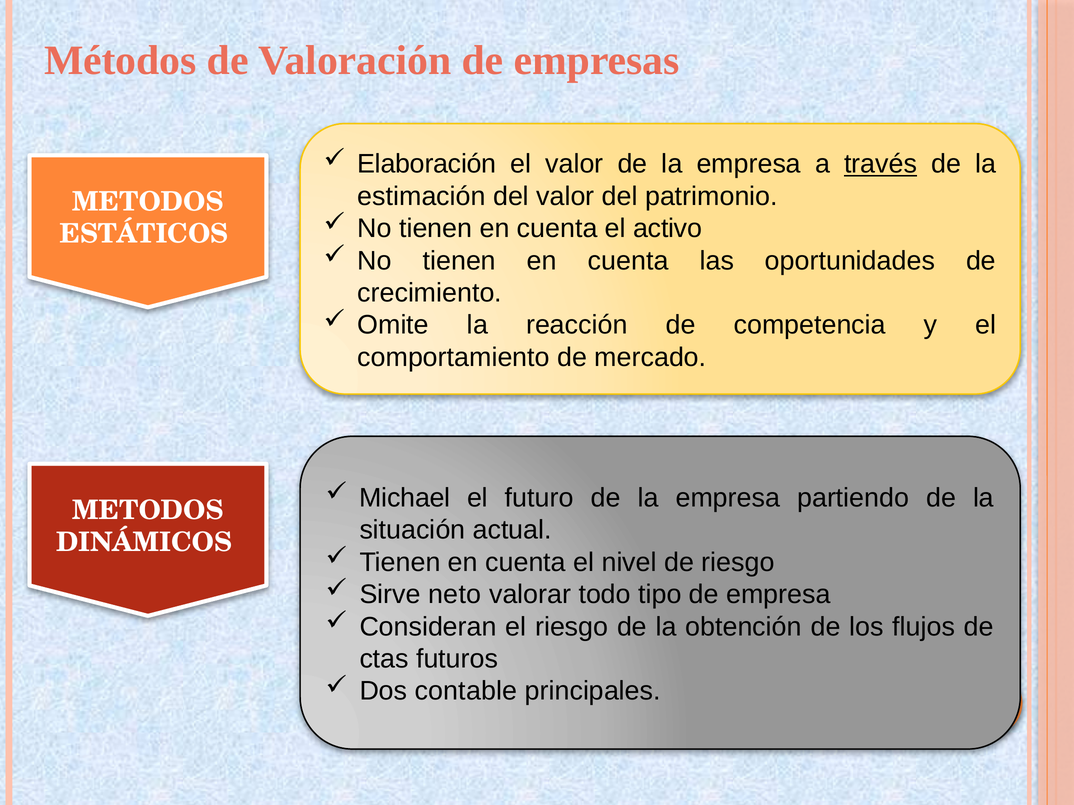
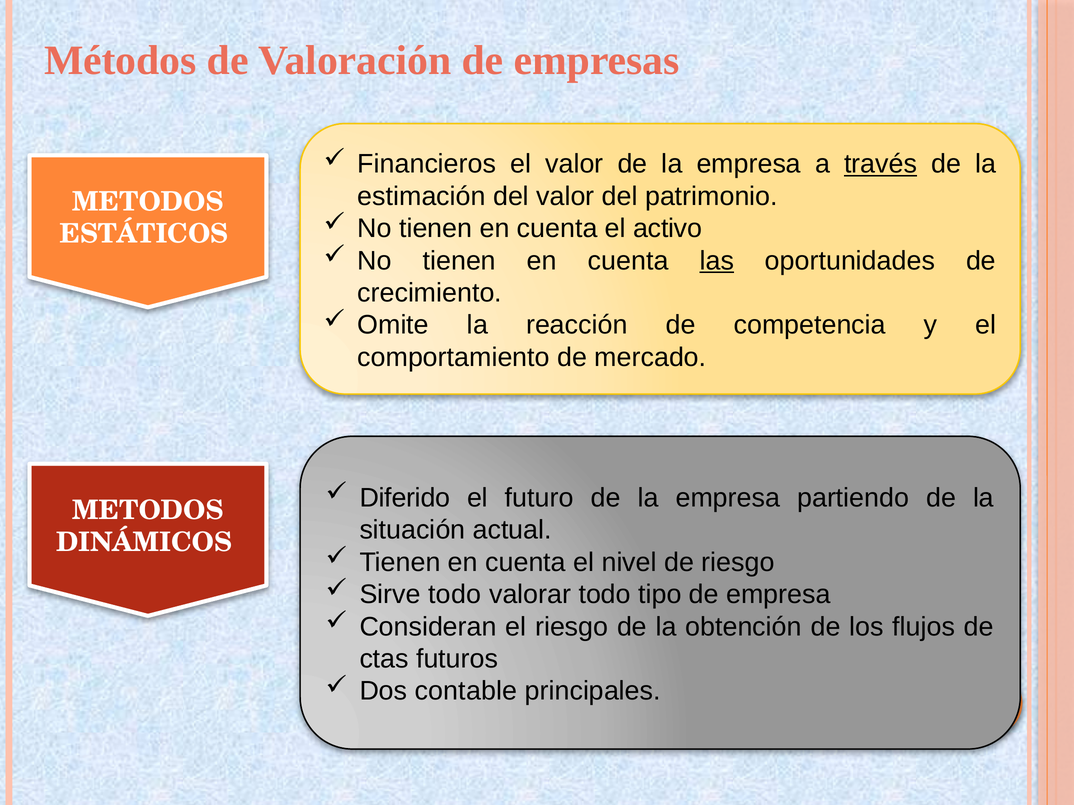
Elaboración: Elaboración -> Financieros
las underline: none -> present
Michael: Michael -> Diferido
Sirve neto: neto -> todo
